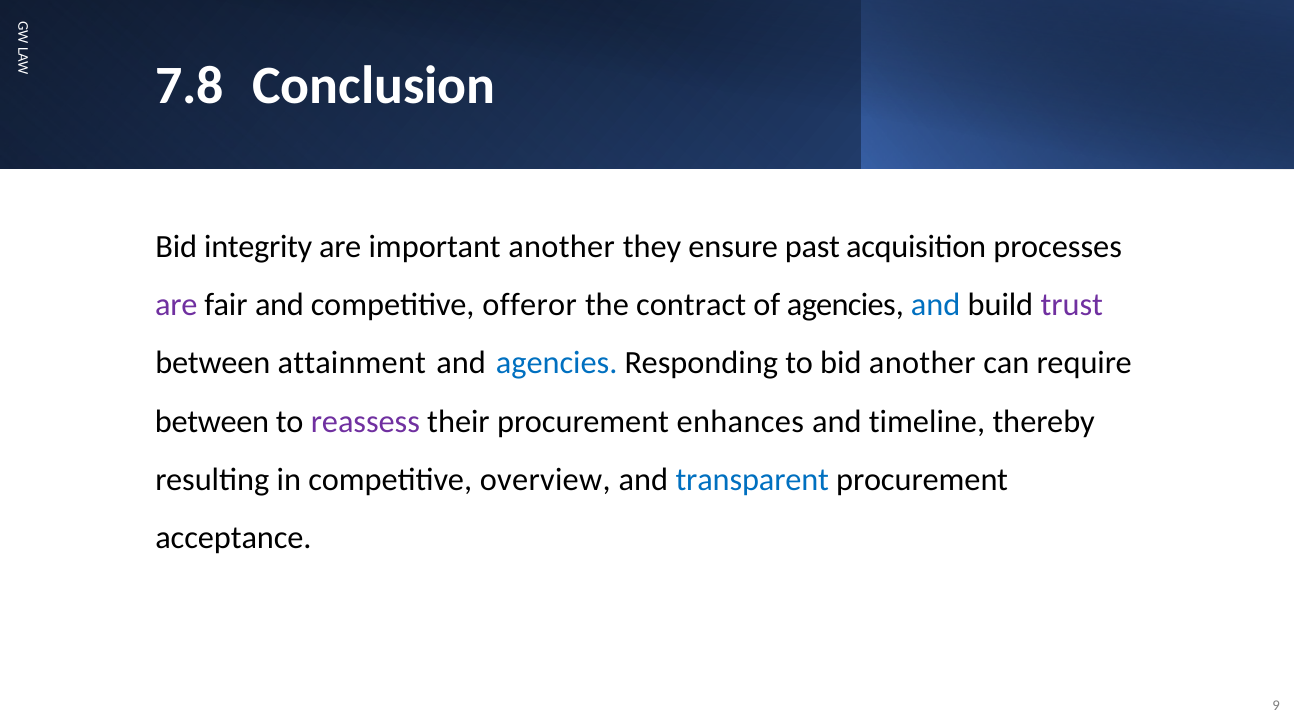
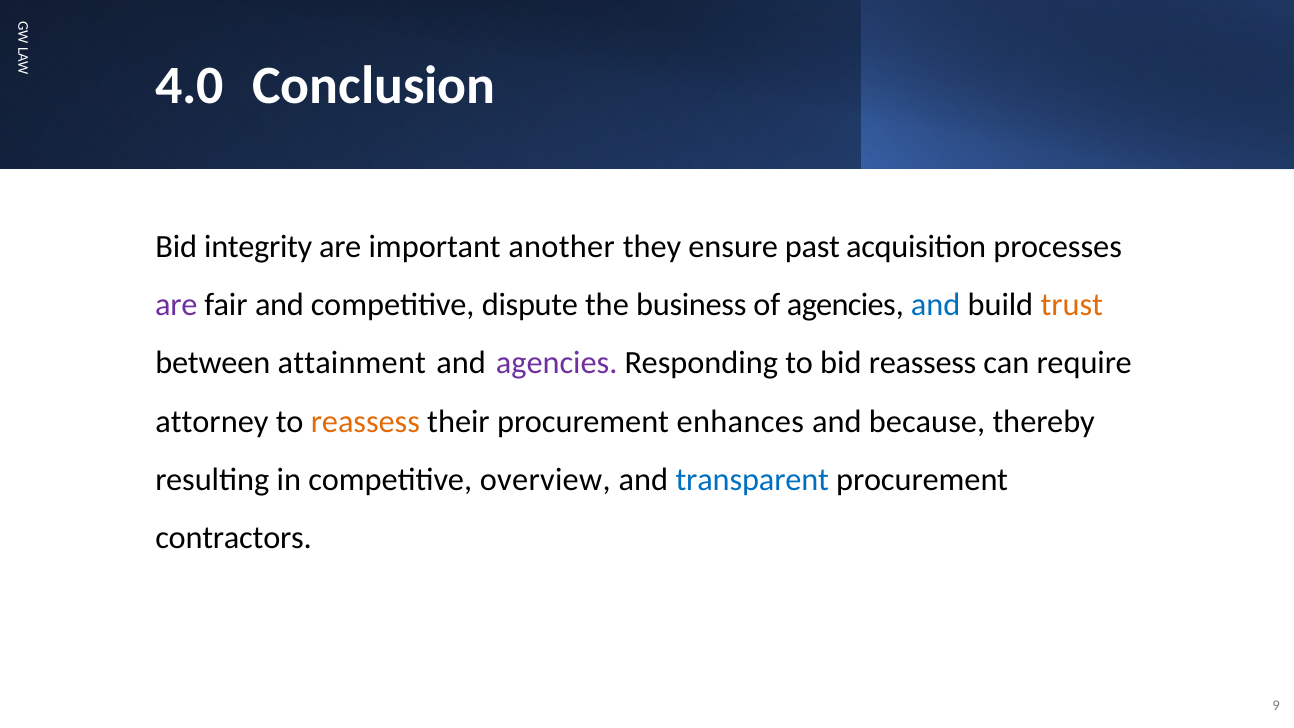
7.8: 7.8 -> 4.0
offeror: offeror -> dispute
contract: contract -> business
trust colour: purple -> orange
agencies at (557, 363) colour: blue -> purple
bid another: another -> reassess
between at (212, 421): between -> attorney
reassess at (365, 421) colour: purple -> orange
timeline: timeline -> because
acceptance: acceptance -> contractors
